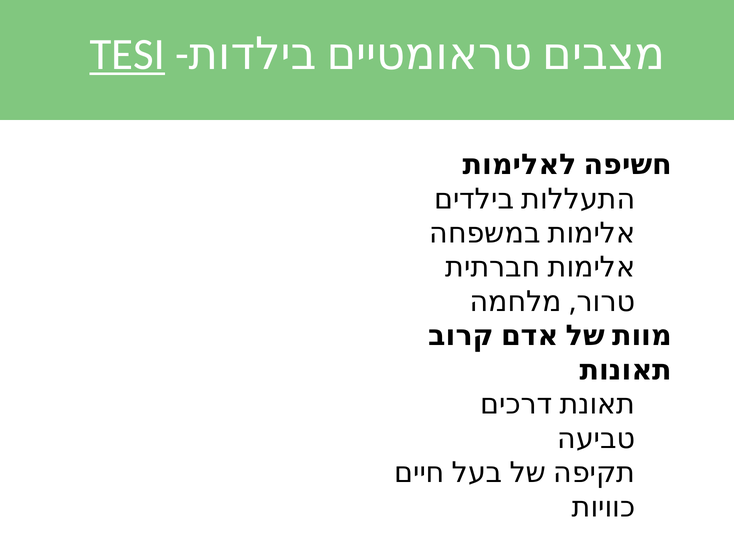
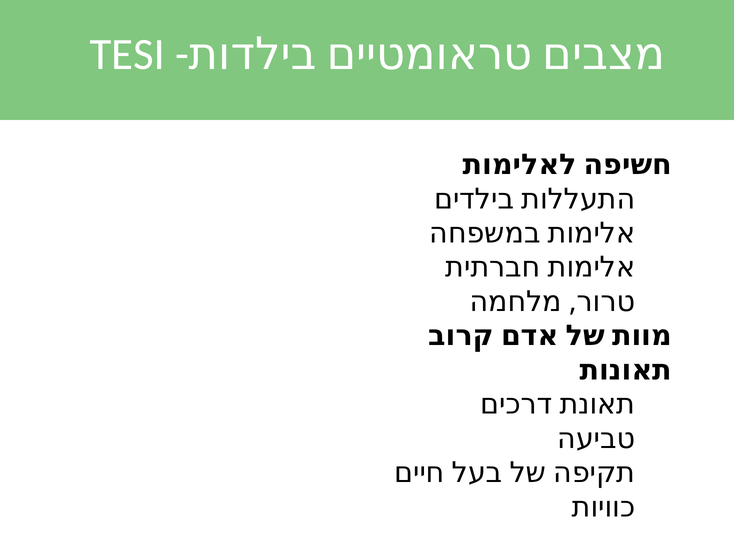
TESI underline: present -> none
